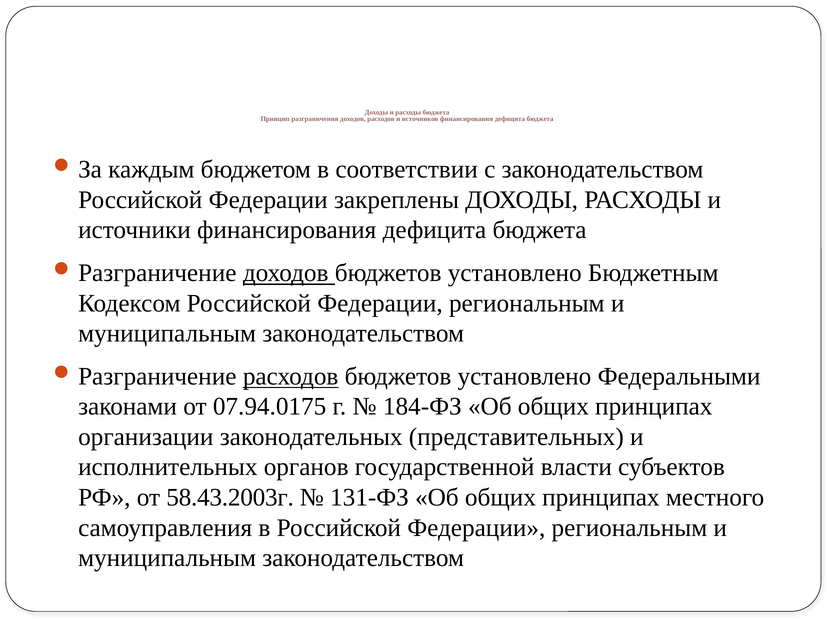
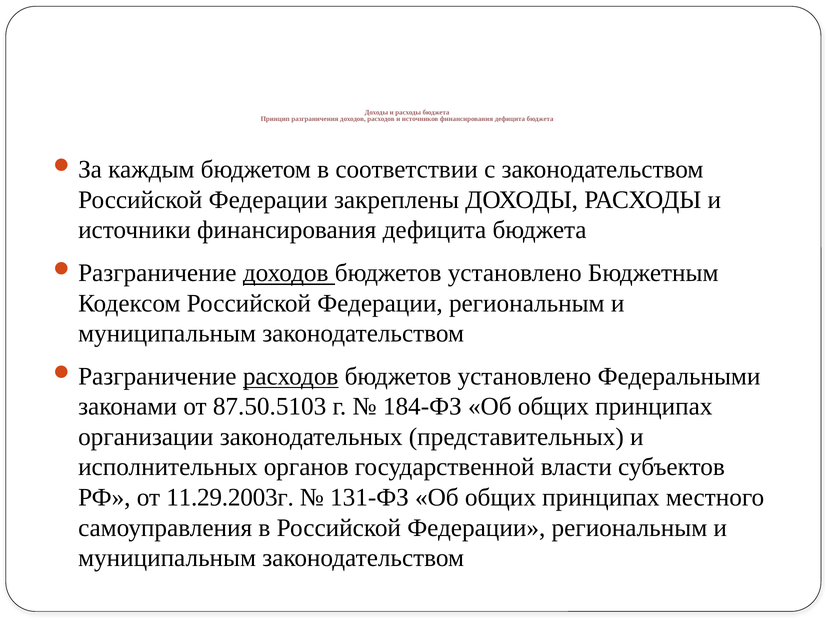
07.94.0175: 07.94.0175 -> 87.50.5103
58.43.2003г: 58.43.2003г -> 11.29.2003г
